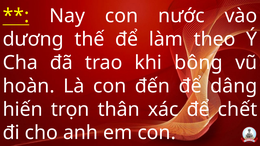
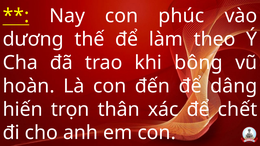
nước: nước -> phúc
